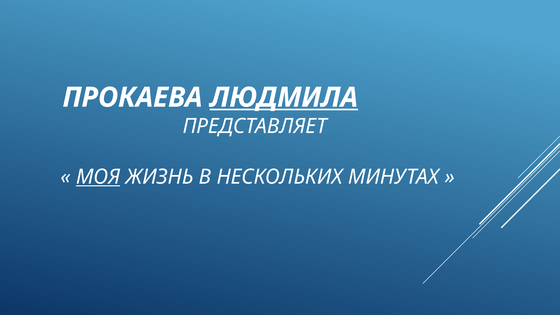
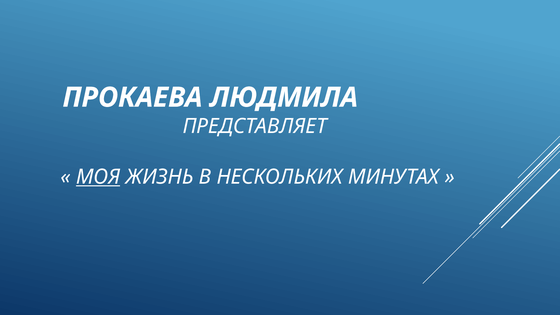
ЛЮДМИЛА underline: present -> none
